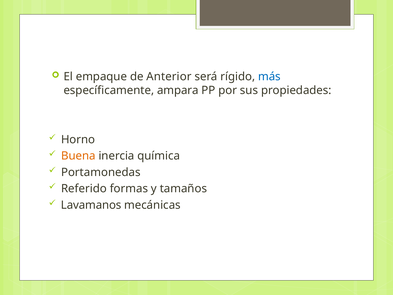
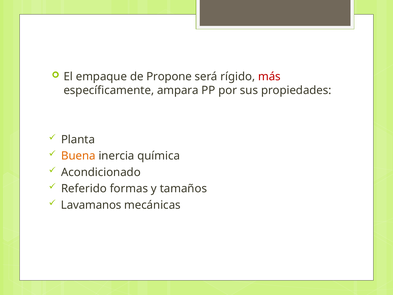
Anterior: Anterior -> Propone
más colour: blue -> red
Horno: Horno -> Planta
Portamonedas: Portamonedas -> Acondicionado
